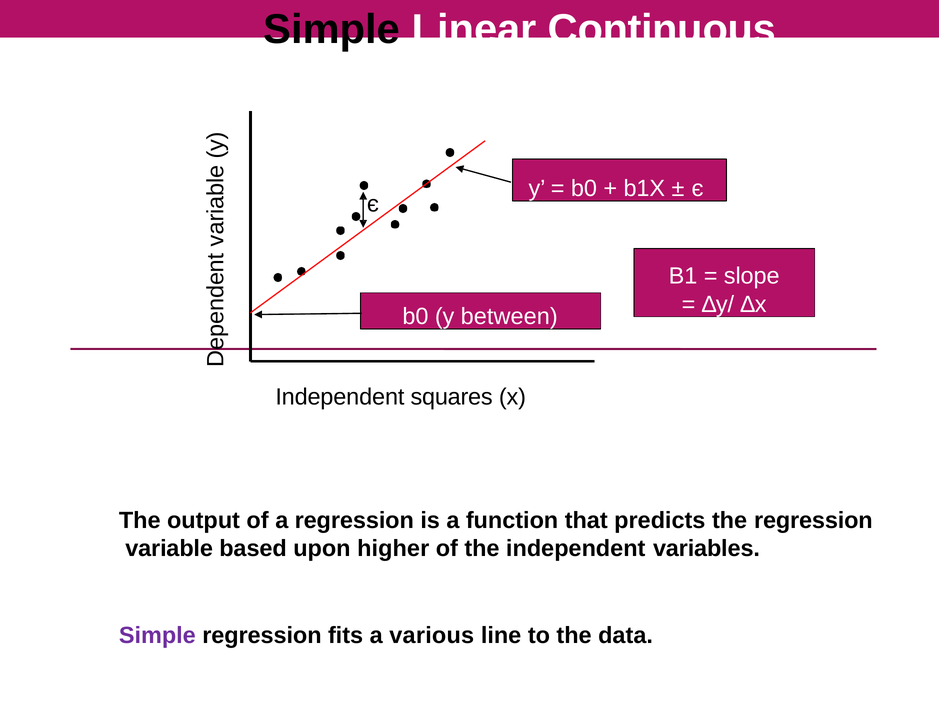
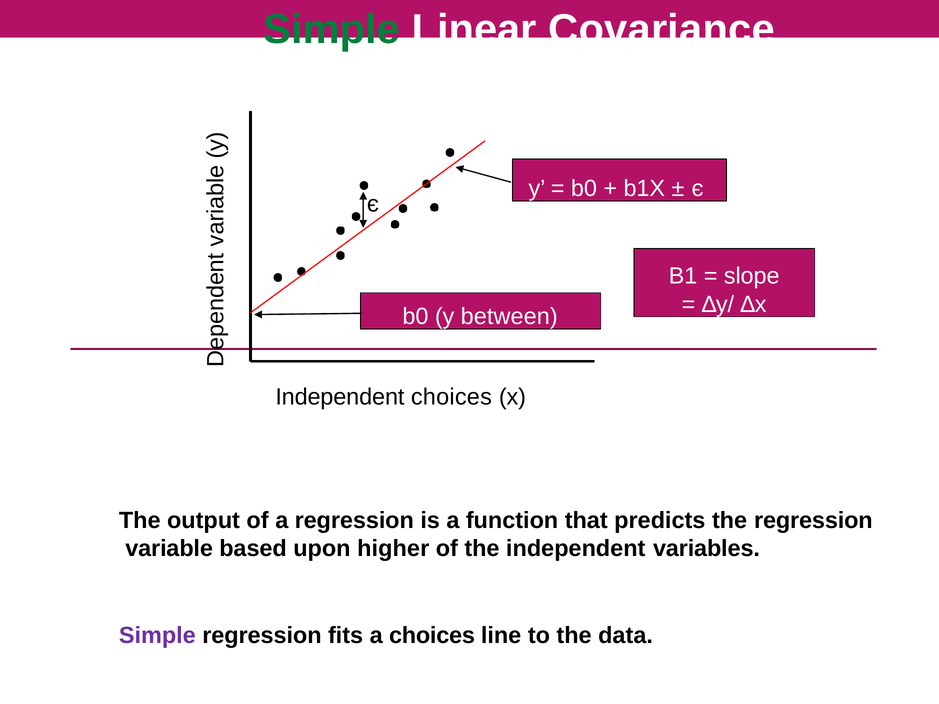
Simple at (332, 29) colour: black -> green
Continuous: Continuous -> Covariance
Independent squares: squares -> choices
a various: various -> choices
